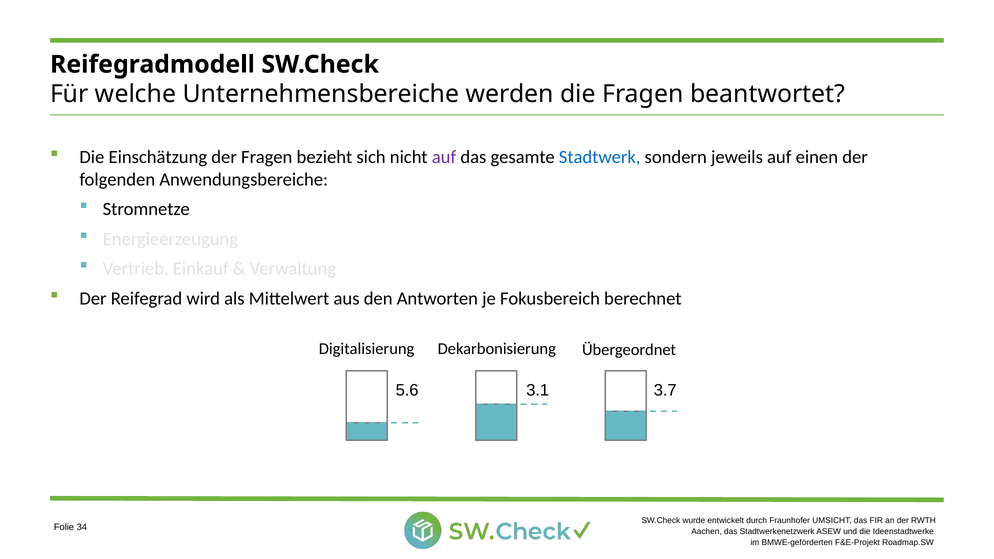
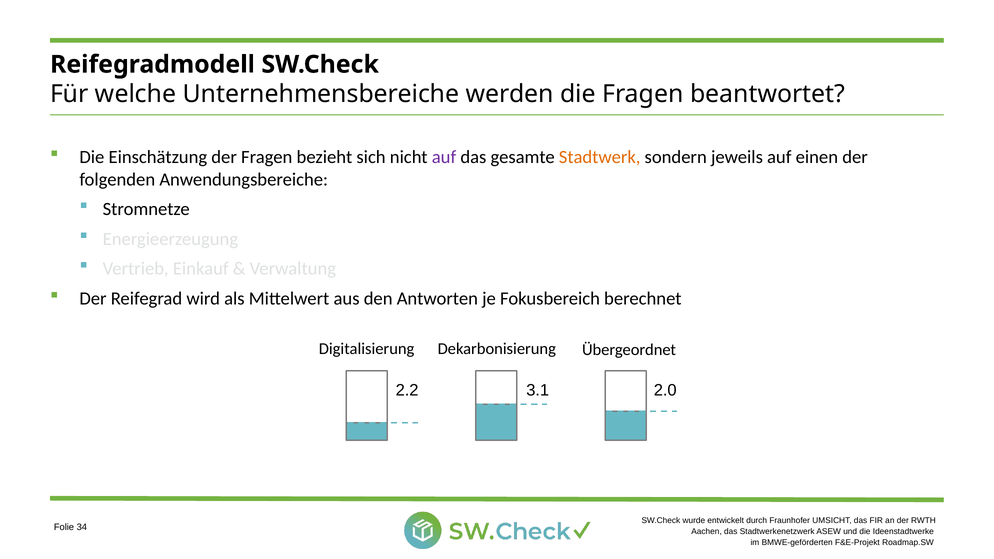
Stadtwerk colour: blue -> orange
5.6: 5.6 -> 2.2
3.7: 3.7 -> 2.0
